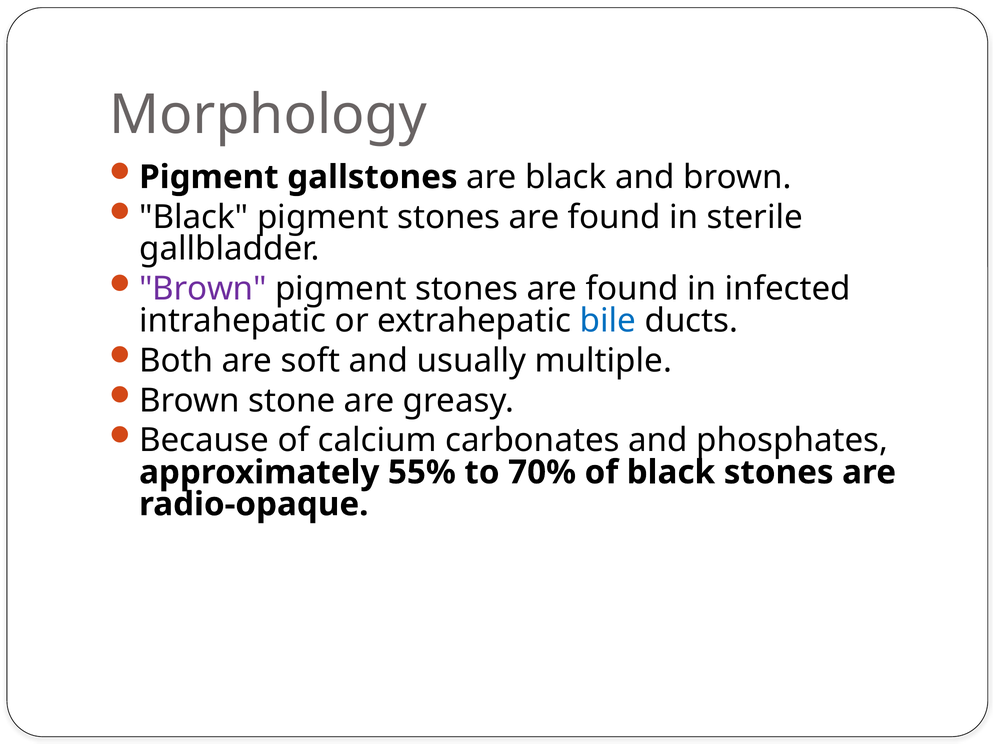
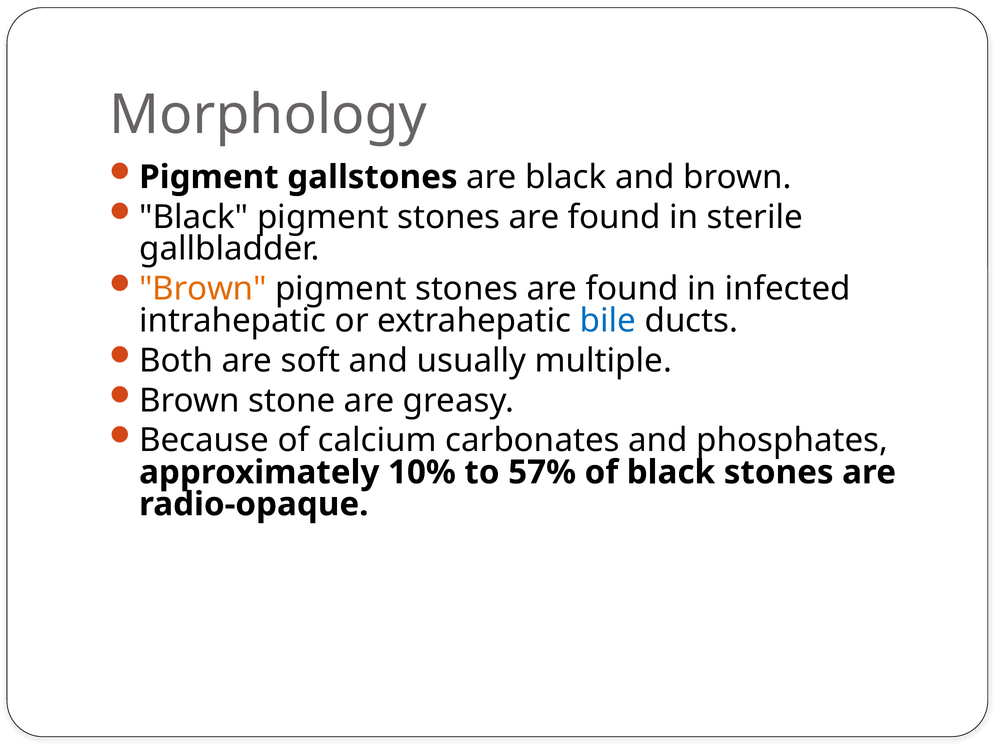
Brown at (203, 289) colour: purple -> orange
55%: 55% -> 10%
70%: 70% -> 57%
